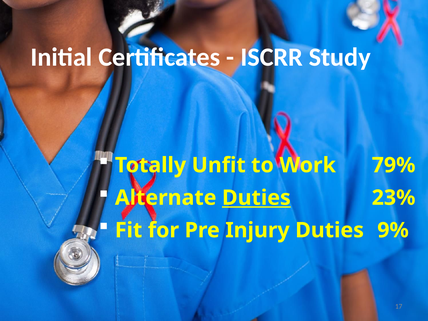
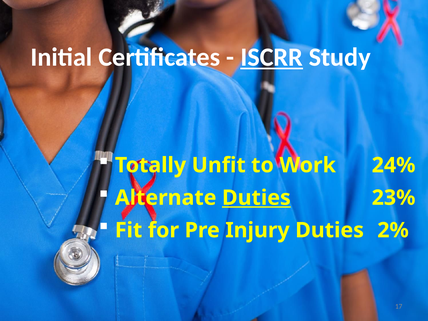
ISCRR underline: none -> present
79%: 79% -> 24%
9%: 9% -> 2%
